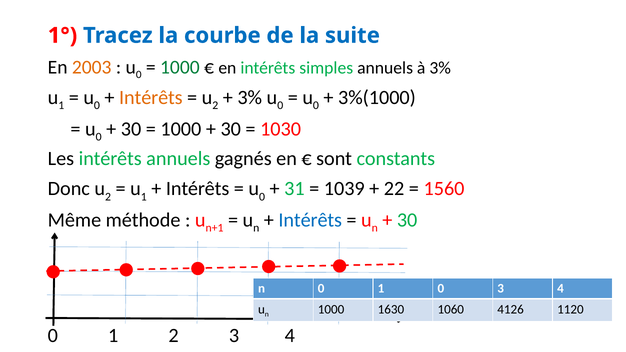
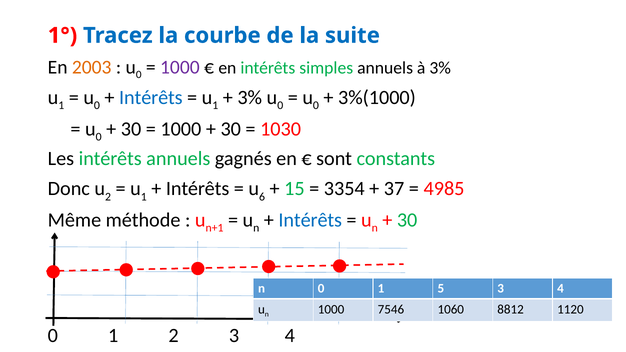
1000 at (180, 67) colour: green -> purple
Intérêts at (151, 98) colour: orange -> blue
2 at (215, 106): 2 -> 1
0 at (262, 197): 0 -> 6
31: 31 -> 15
1039: 1039 -> 3354
22: 22 -> 37
1560: 1560 -> 4985
1 0: 0 -> 5
1630: 1630 -> 7546
4126: 4126 -> 8812
